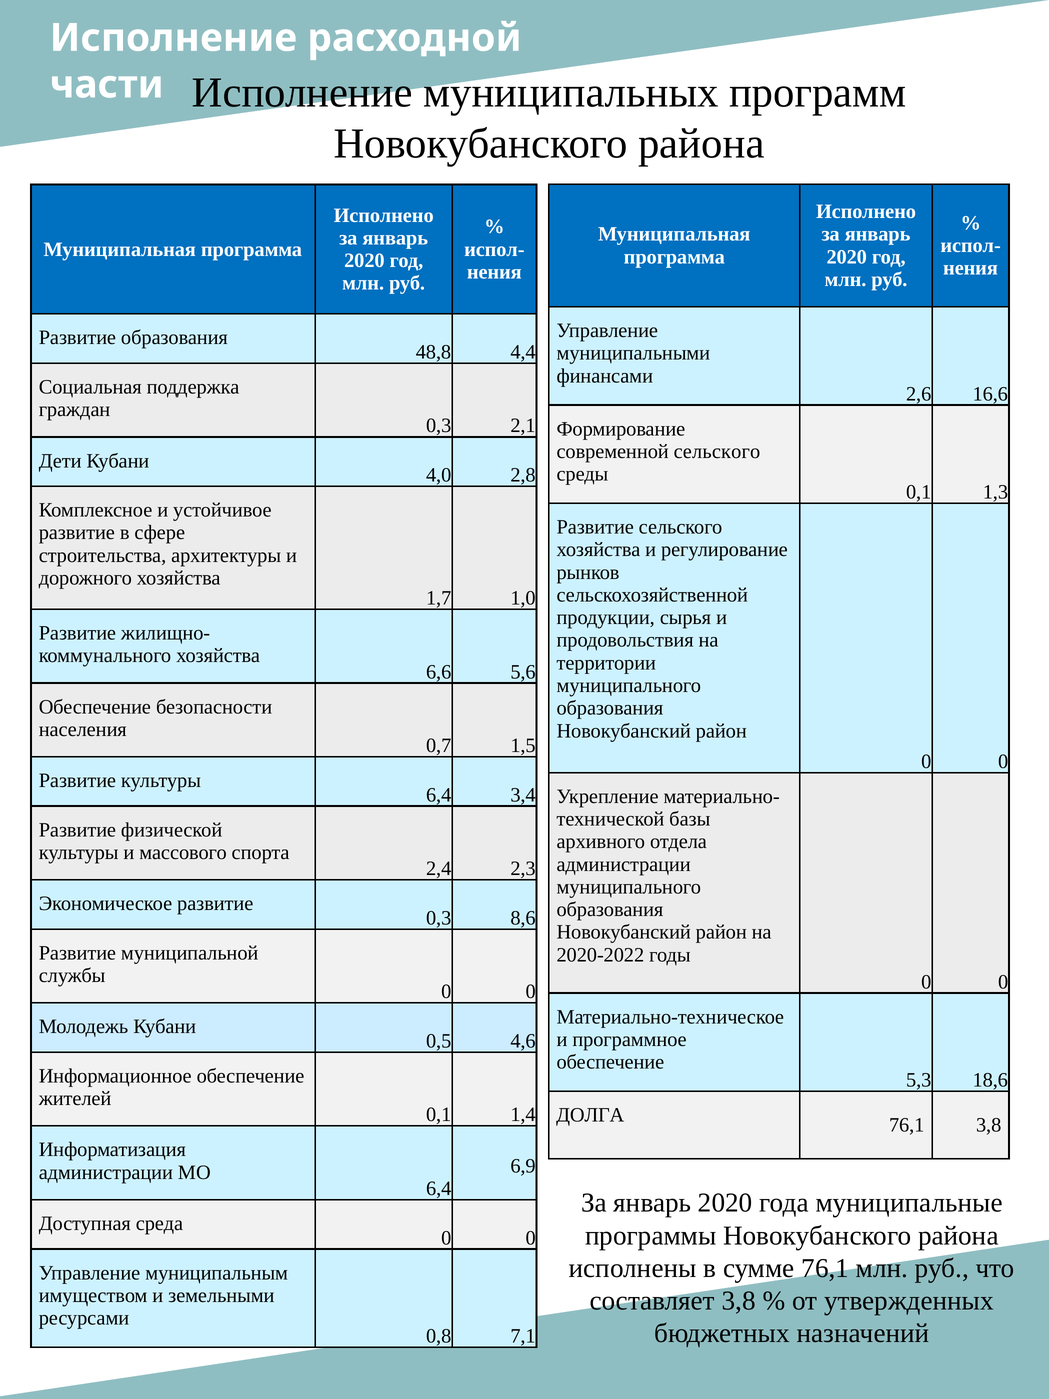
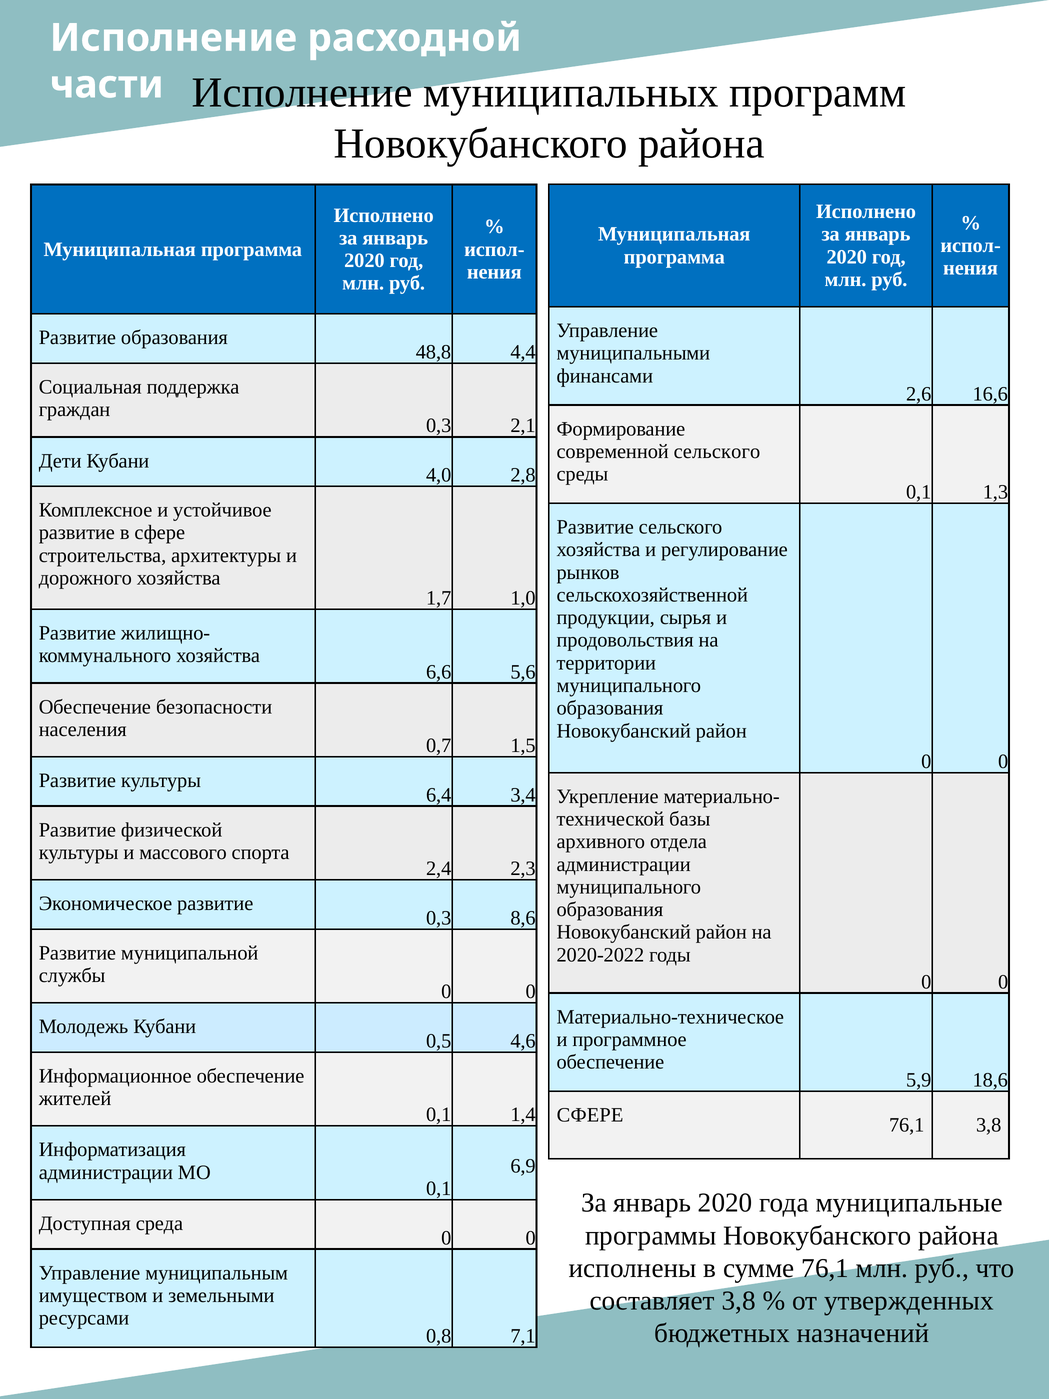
5,3: 5,3 -> 5,9
ДОЛГА at (590, 1115): ДОЛГА -> СФЕРЕ
6,4 at (439, 1188): 6,4 -> 0,1
